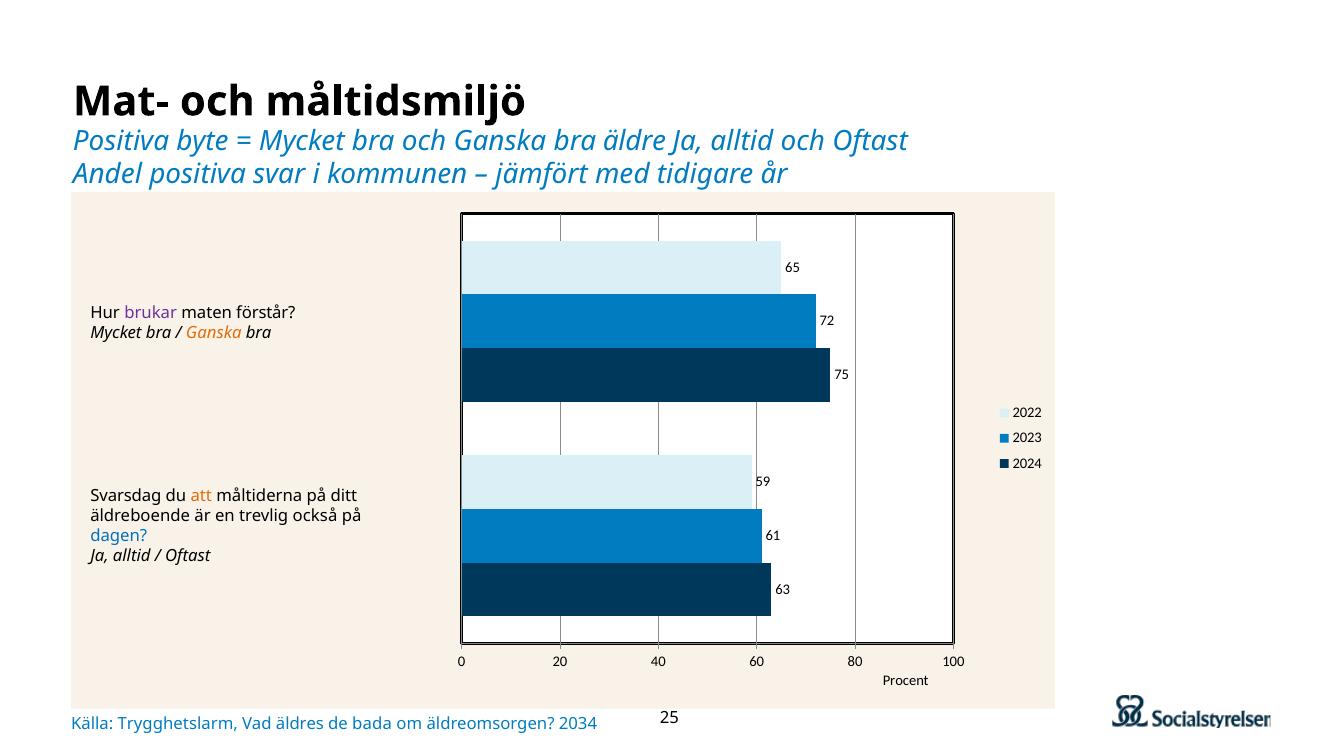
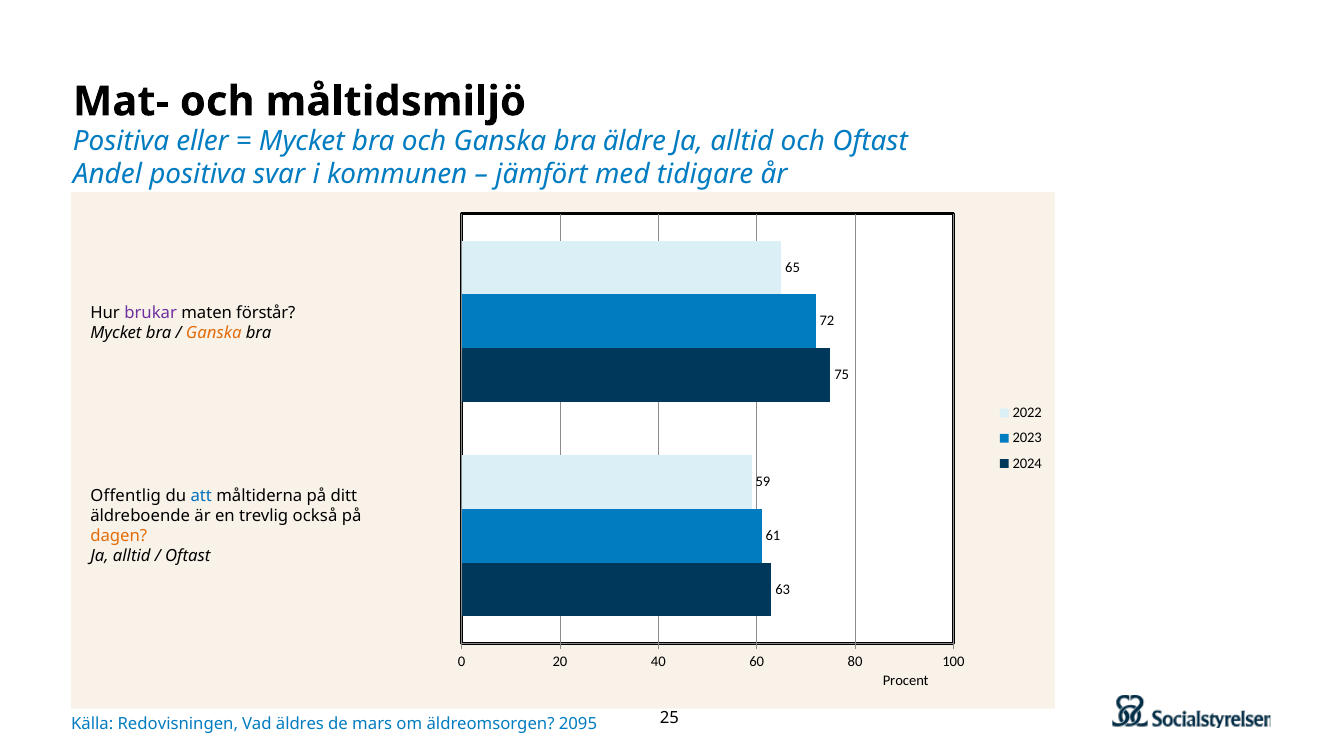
byte: byte -> eller
Svarsdag: Svarsdag -> Offentlig
att colour: orange -> blue
dagen colour: blue -> orange
Trygghetslarm: Trygghetslarm -> Redovisningen
bada: bada -> mars
2034: 2034 -> 2095
